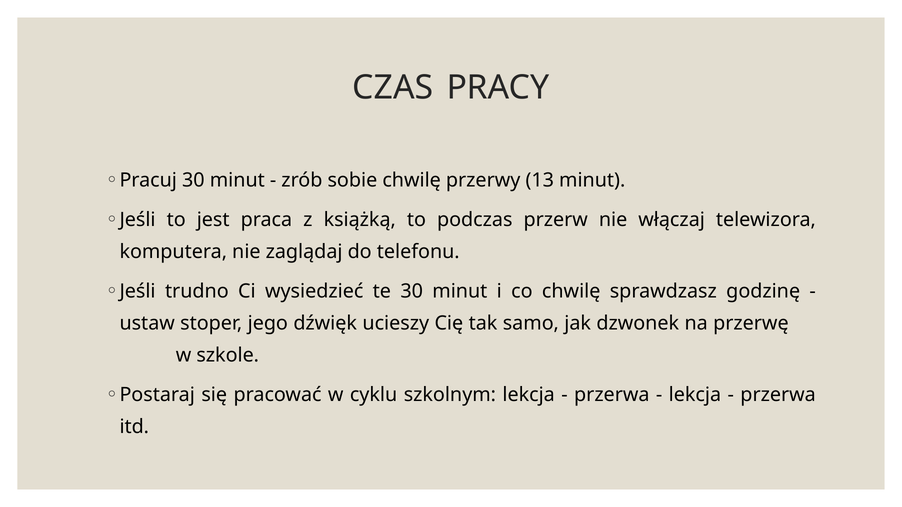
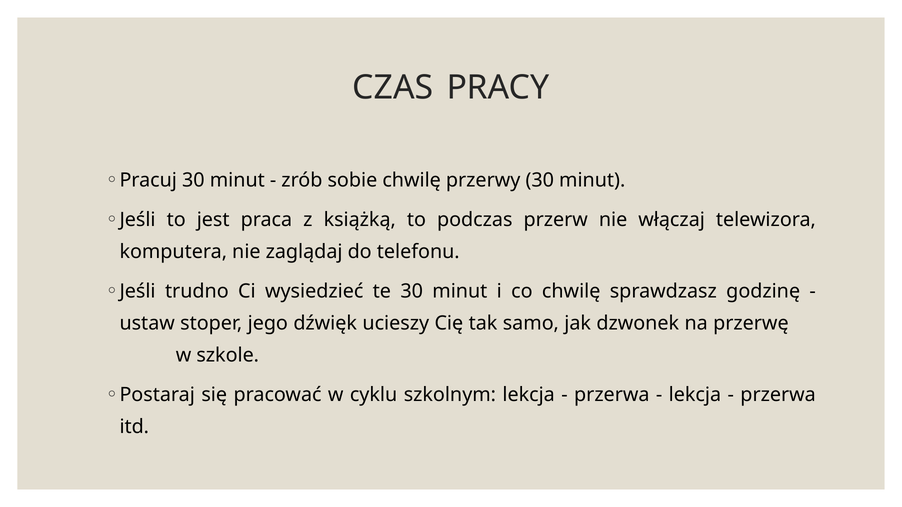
przerwy 13: 13 -> 30
